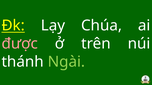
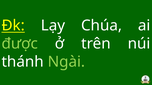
được colour: pink -> light green
